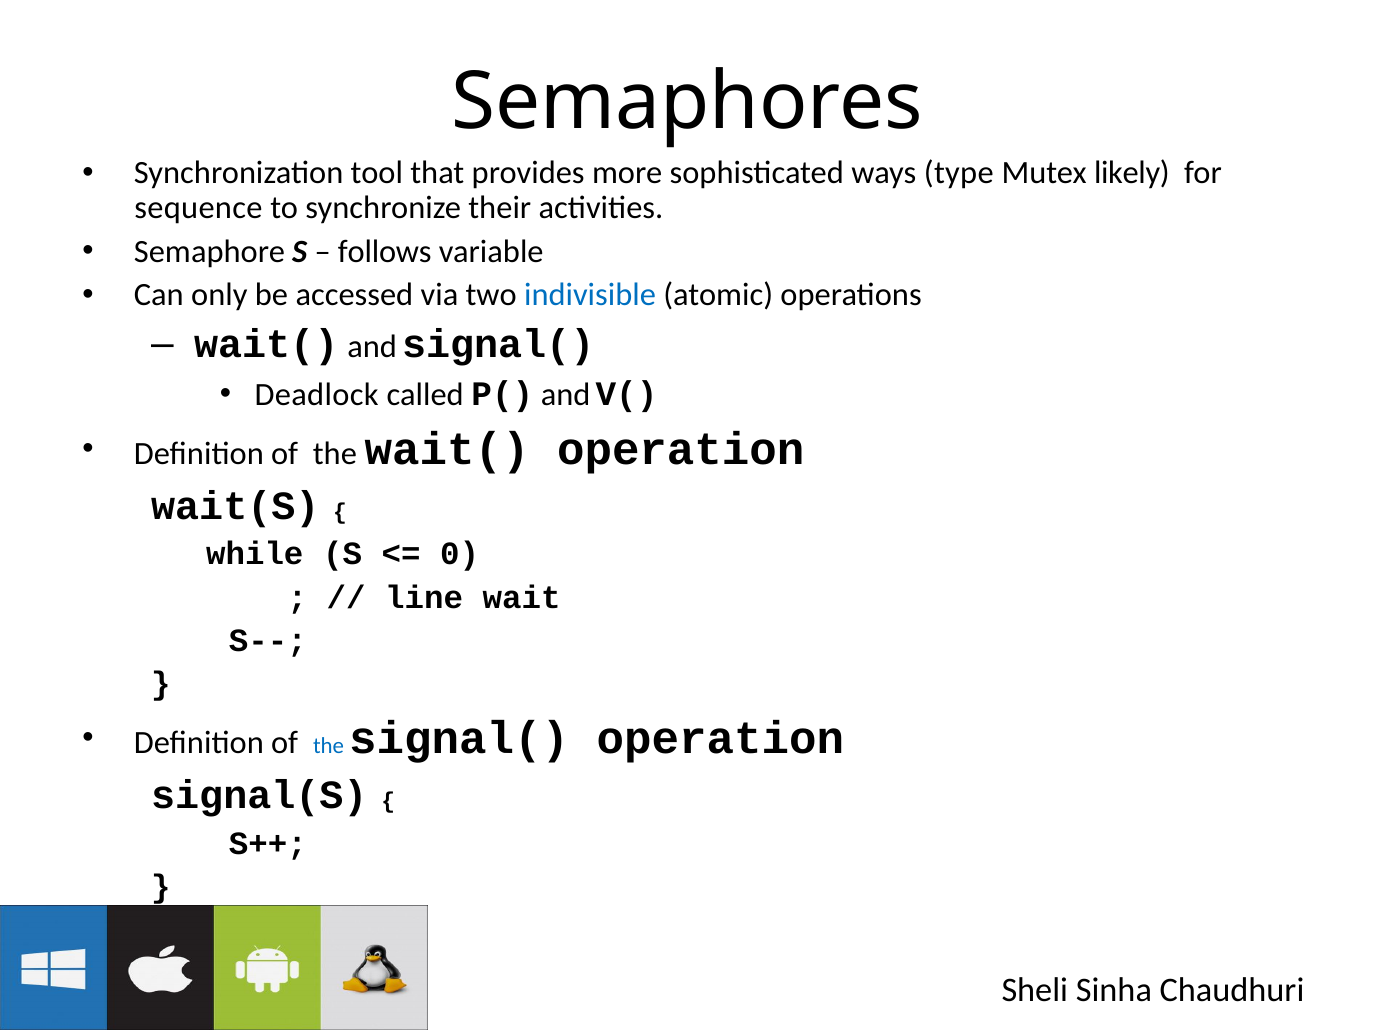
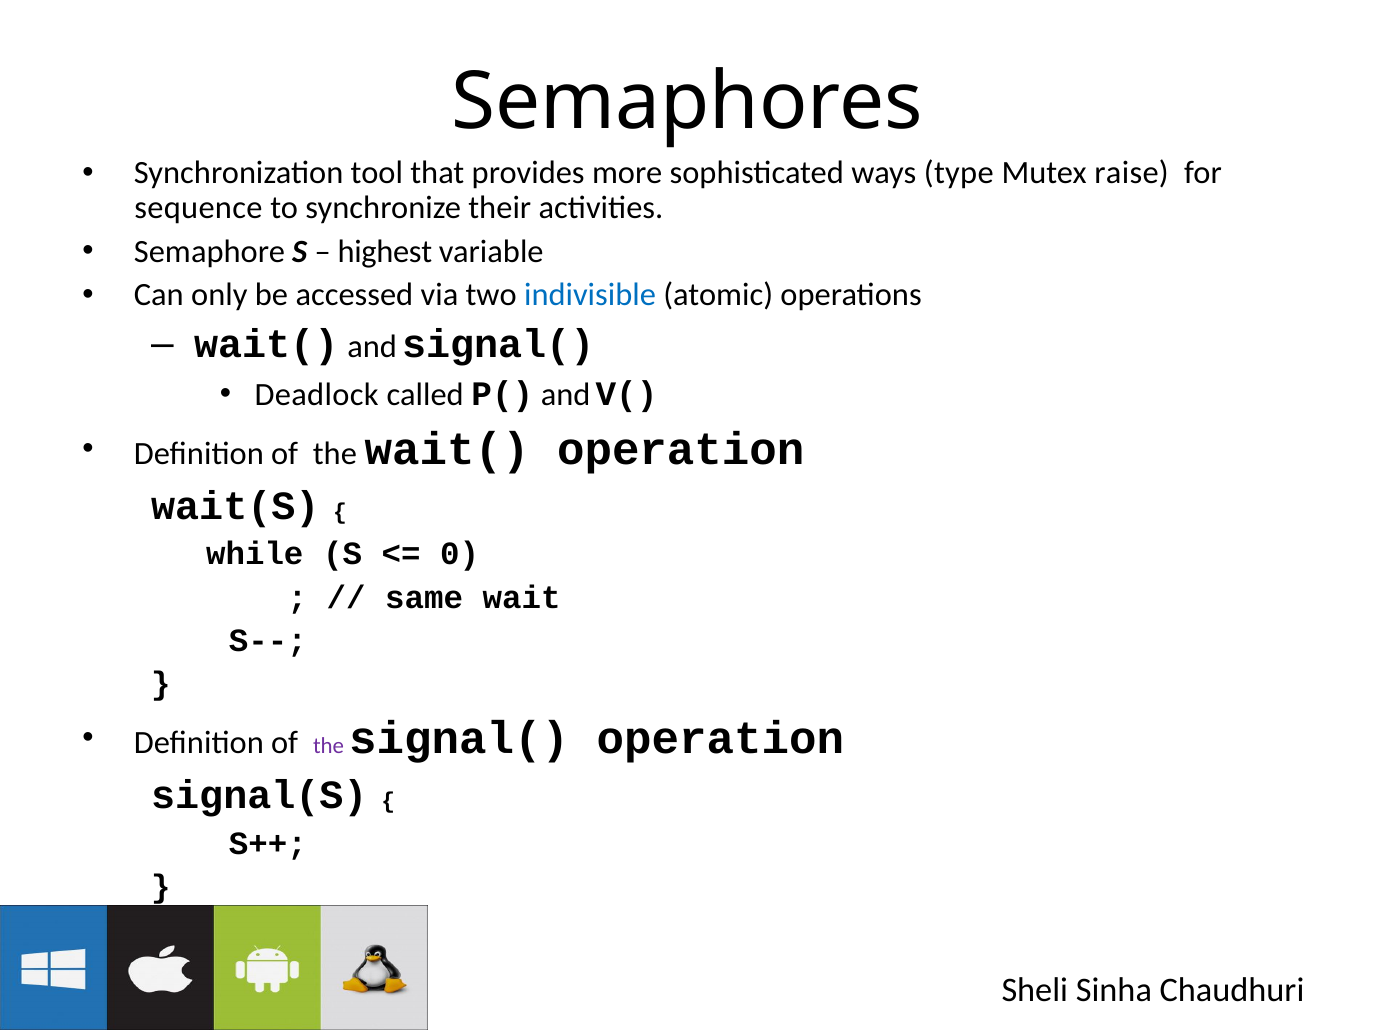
likely: likely -> raise
follows: follows -> highest
line: line -> same
the at (329, 747) colour: blue -> purple
